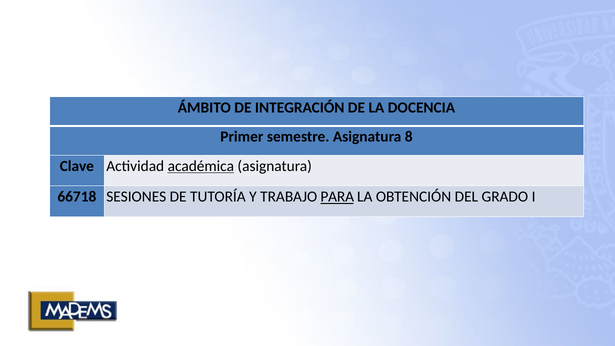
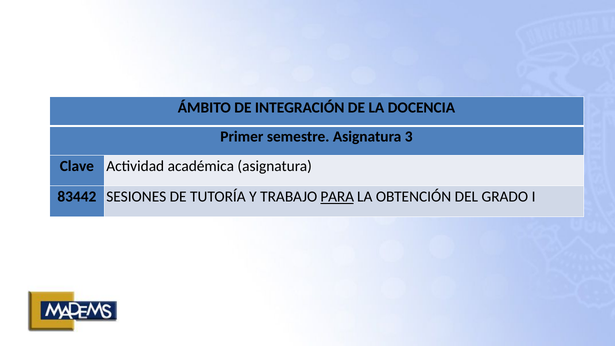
8: 8 -> 3
académica underline: present -> none
66718: 66718 -> 83442
